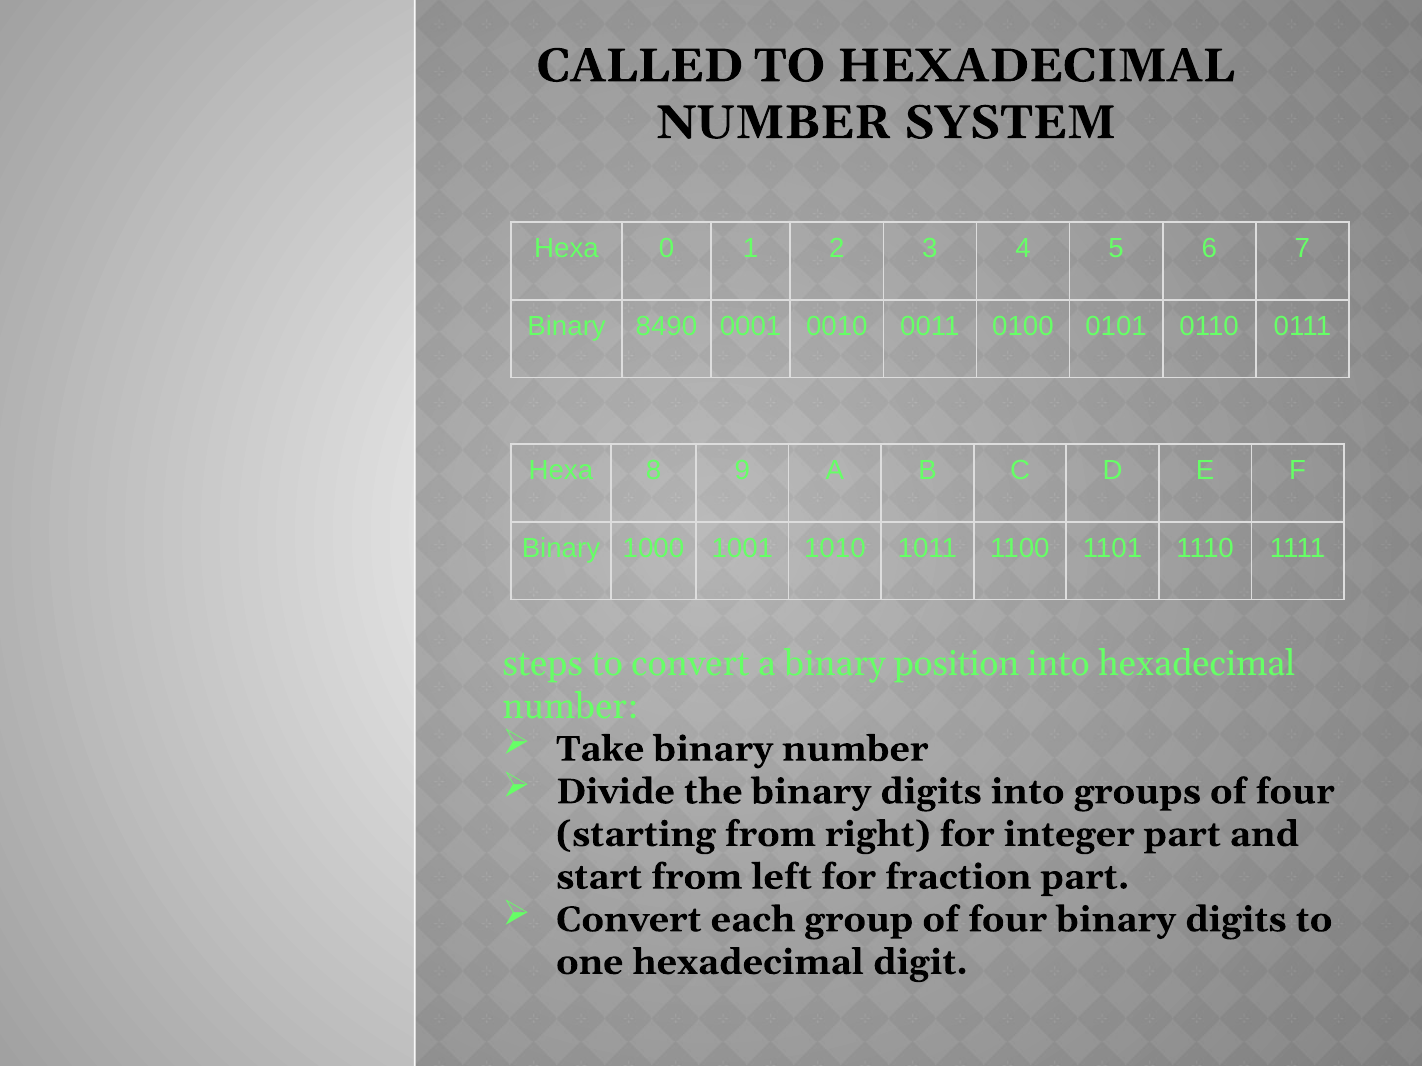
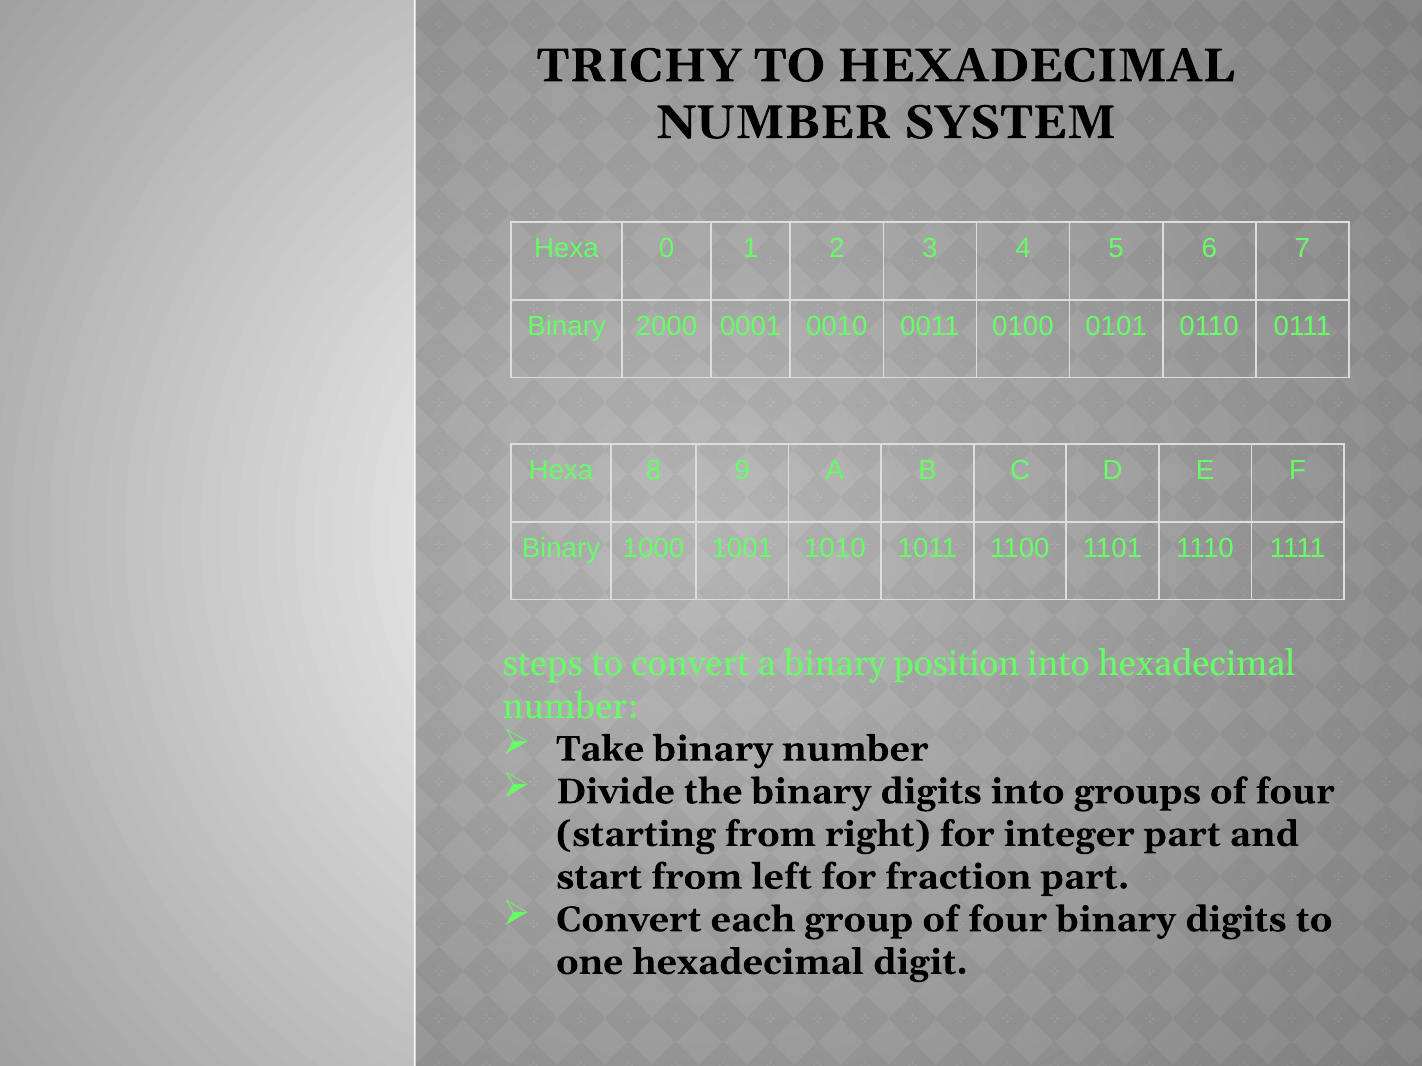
CALLED: CALLED -> TRICHY
8490: 8490 -> 2000
